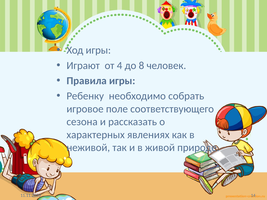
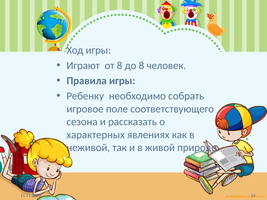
от 4: 4 -> 8
